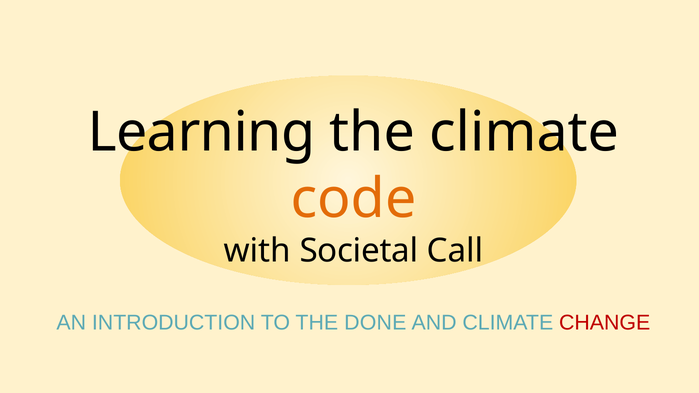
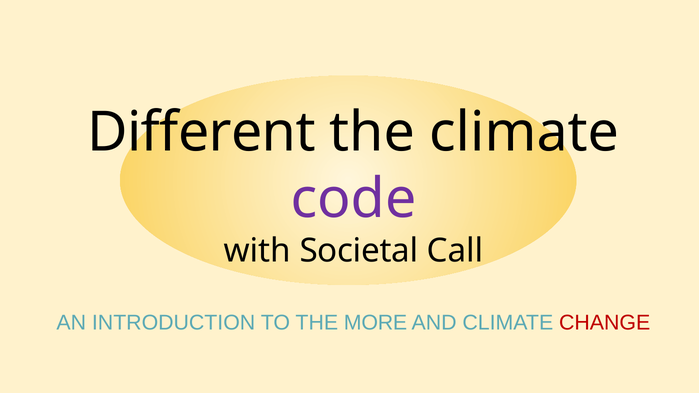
Learning: Learning -> Different
code colour: orange -> purple
DONE: DONE -> MORE
